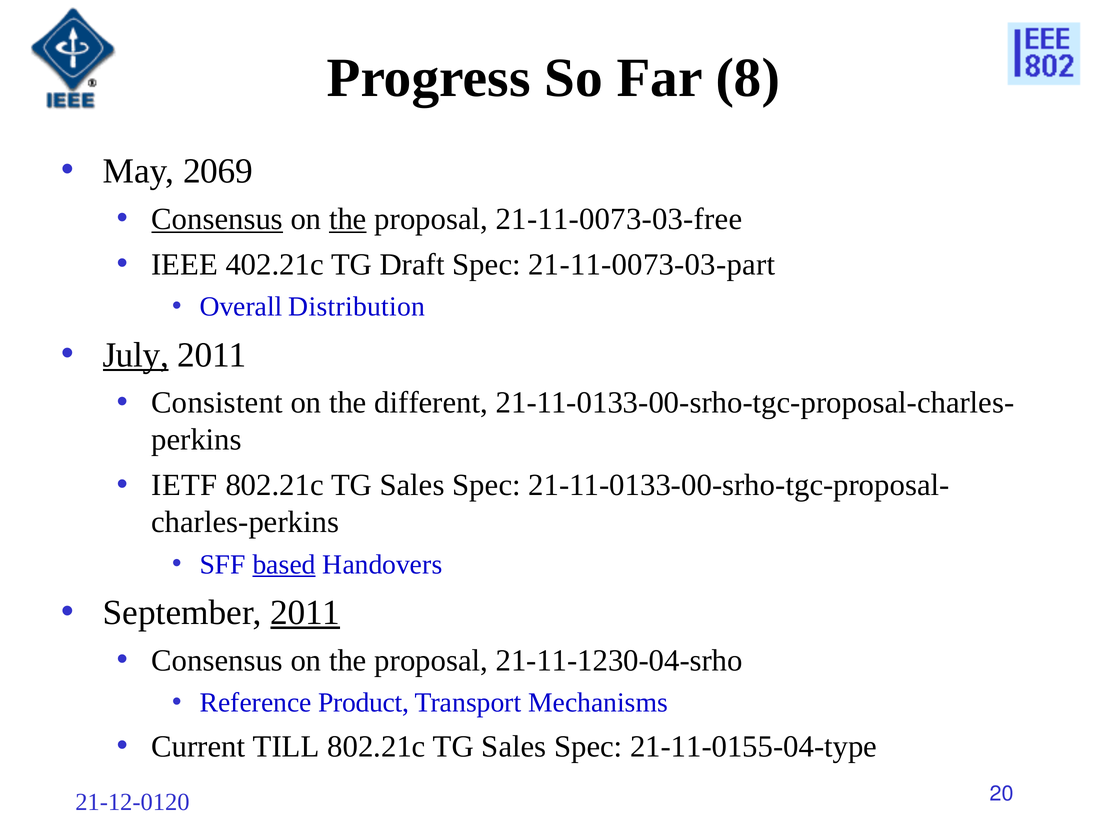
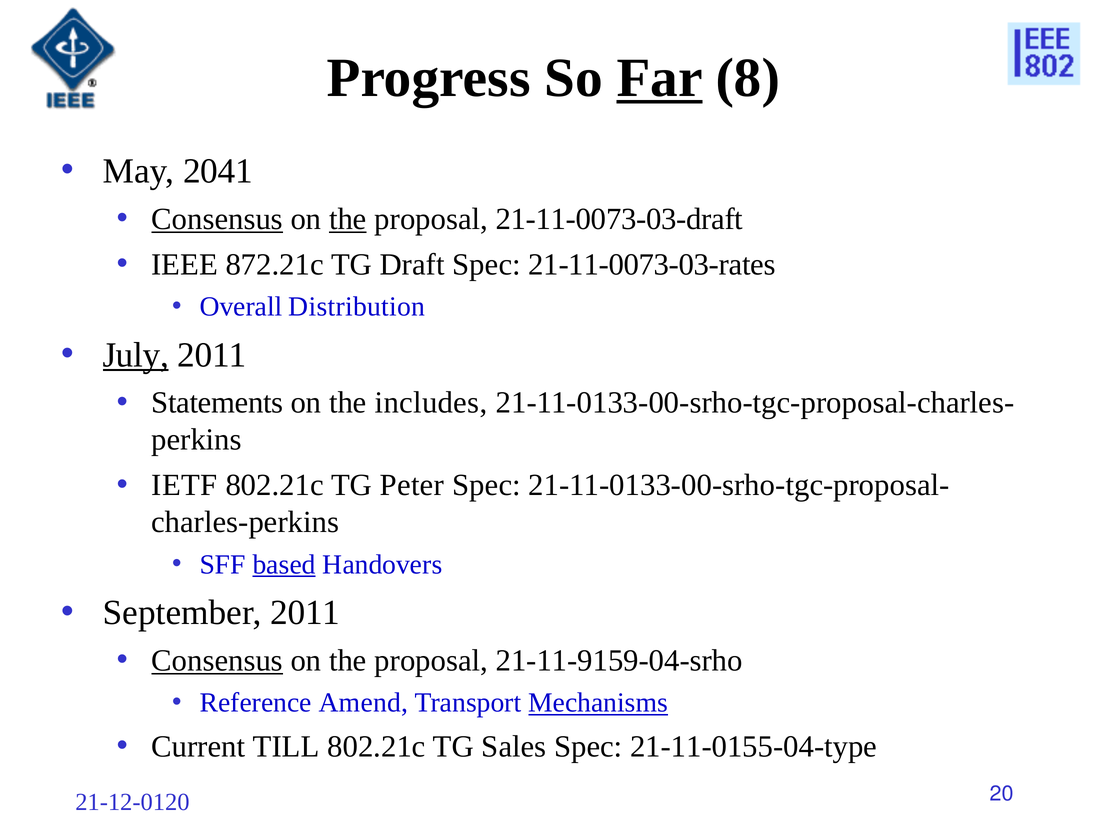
Far underline: none -> present
2069: 2069 -> 2041
21-11-0073-03-free: 21-11-0073-03-free -> 21-11-0073-03-draft
402.21c: 402.21c -> 872.21c
21-11-0073-03-part: 21-11-0073-03-part -> 21-11-0073-03-rates
Consistent: Consistent -> Statements
different: different -> includes
Sales at (412, 485): Sales -> Peter
2011 at (305, 613) underline: present -> none
Consensus at (217, 661) underline: none -> present
21-11-1230-04-srho: 21-11-1230-04-srho -> 21-11-9159-04-srho
Product: Product -> Amend
Mechanisms underline: none -> present
